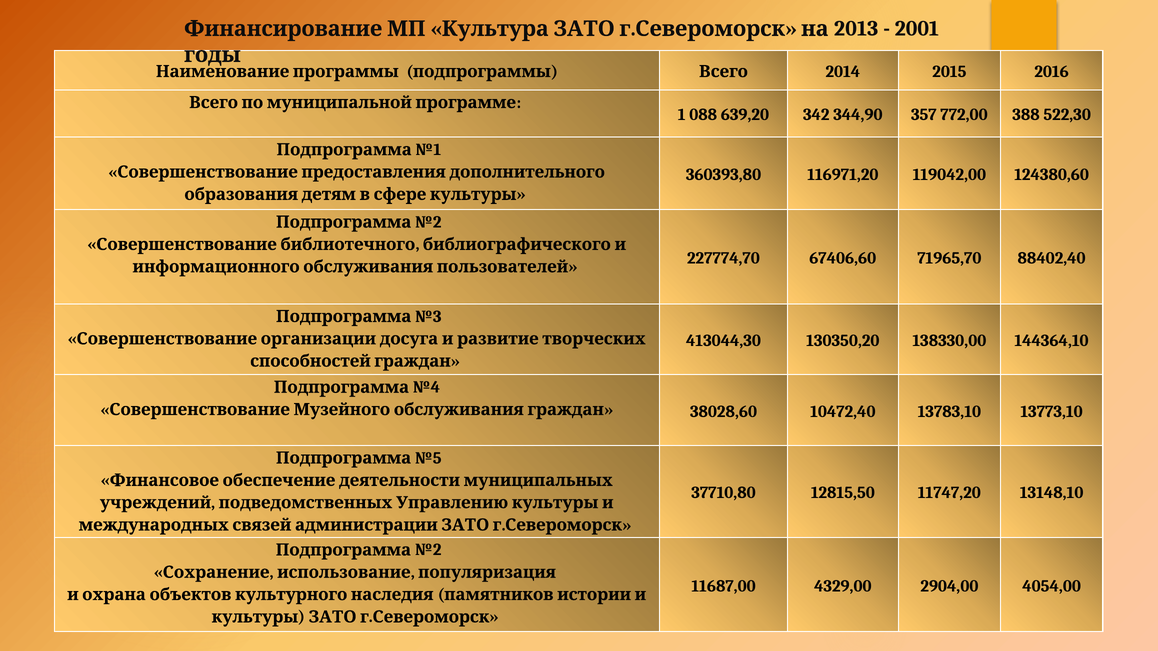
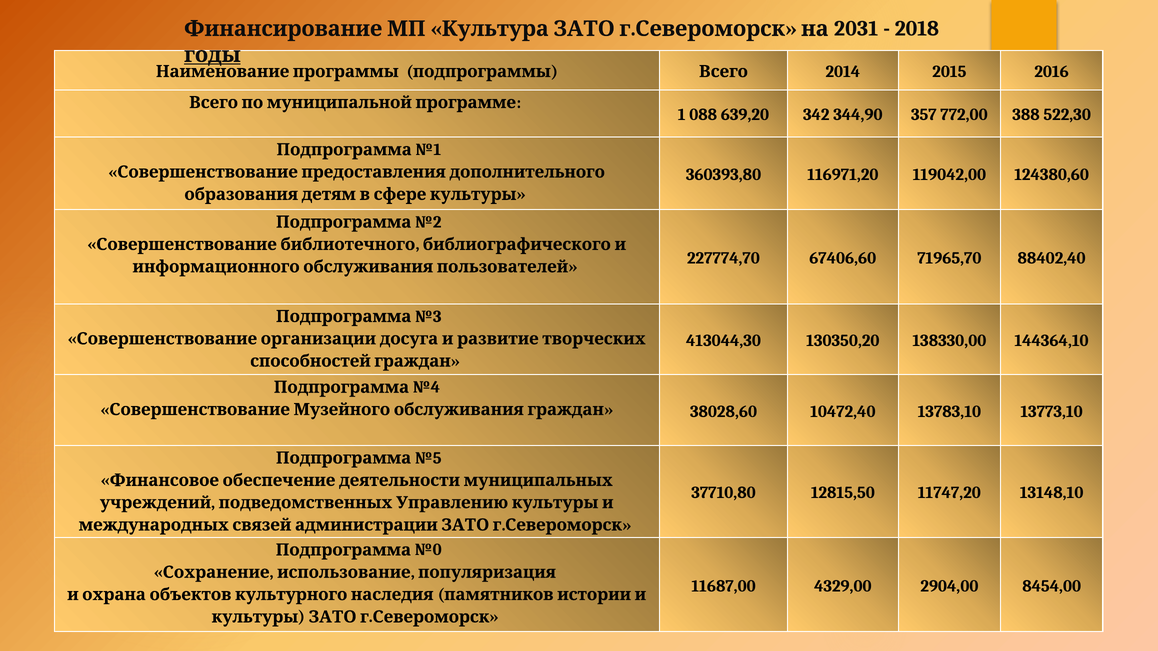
2013: 2013 -> 2031
2001: 2001 -> 2018
годы underline: none -> present
№2 at (428, 550): №2 -> №0
4054,00: 4054,00 -> 8454,00
